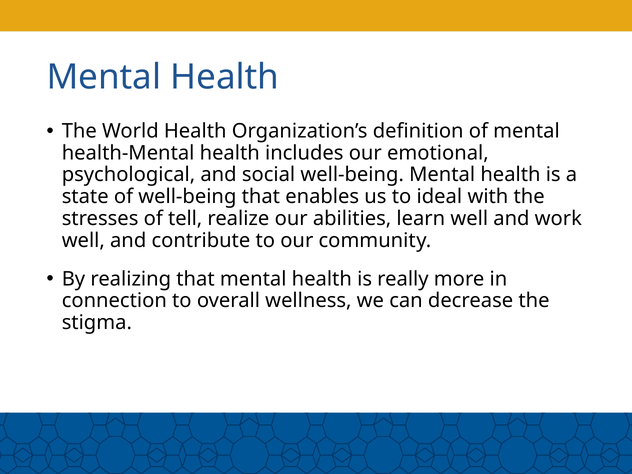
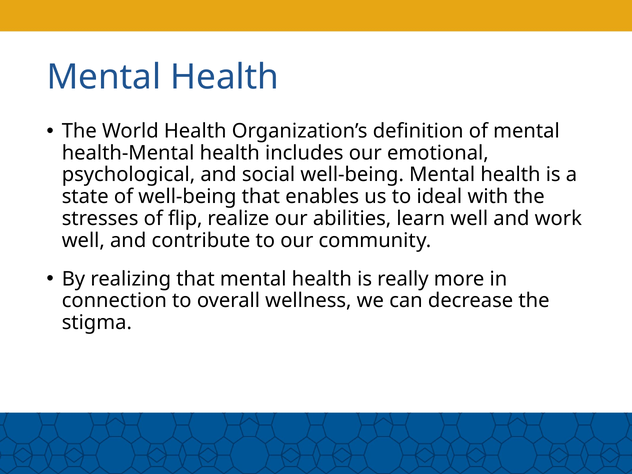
tell: tell -> flip
